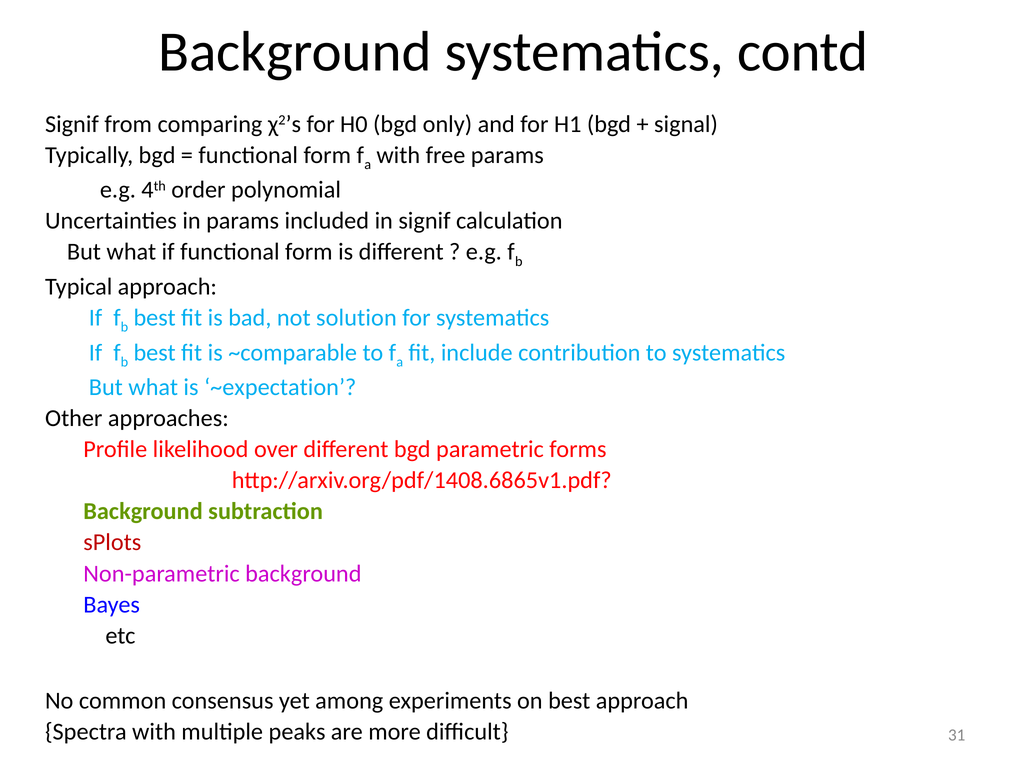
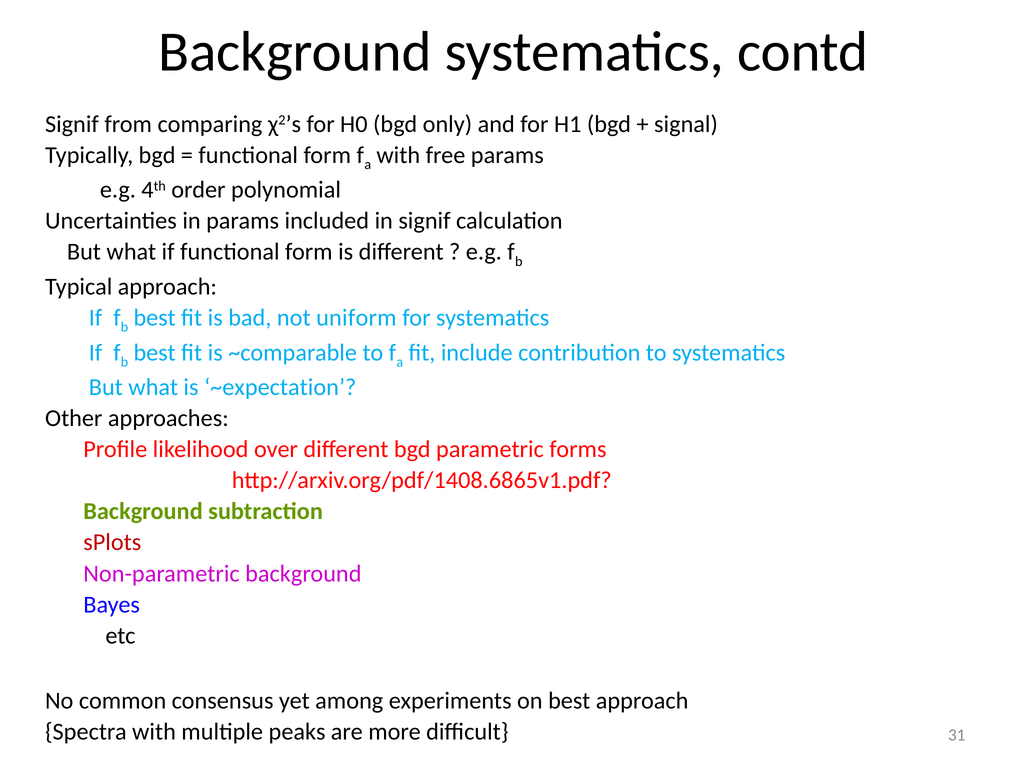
solution: solution -> uniform
